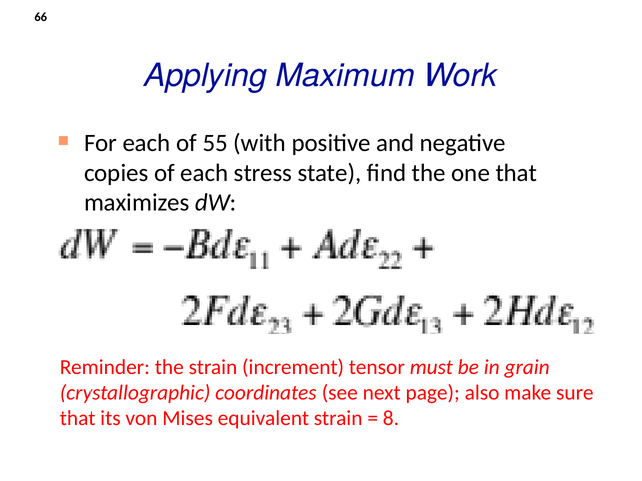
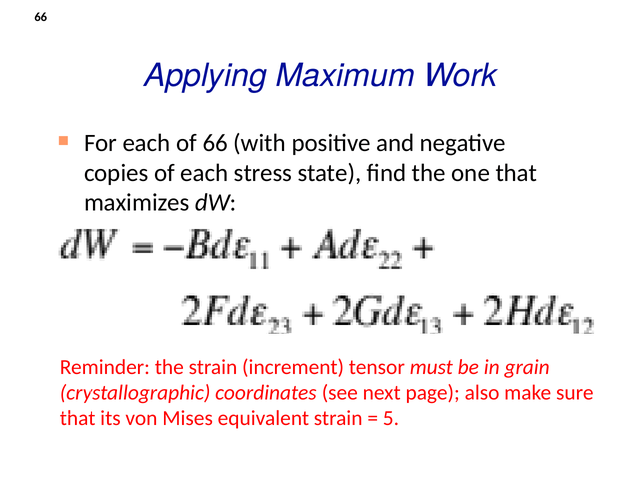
of 55: 55 -> 66
8: 8 -> 5
